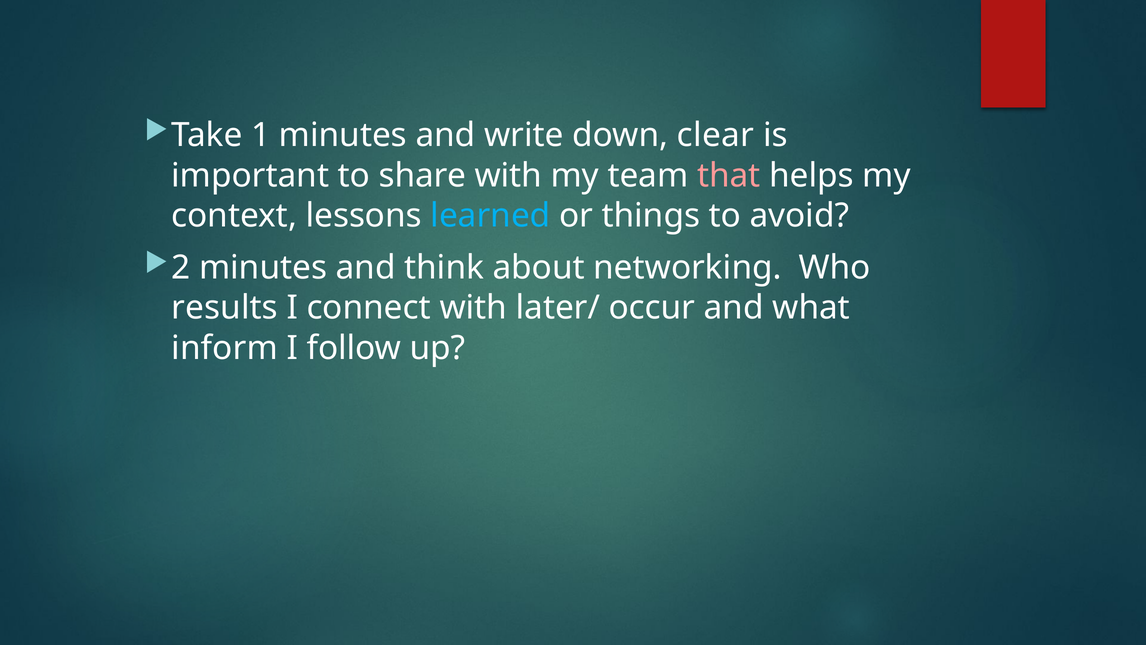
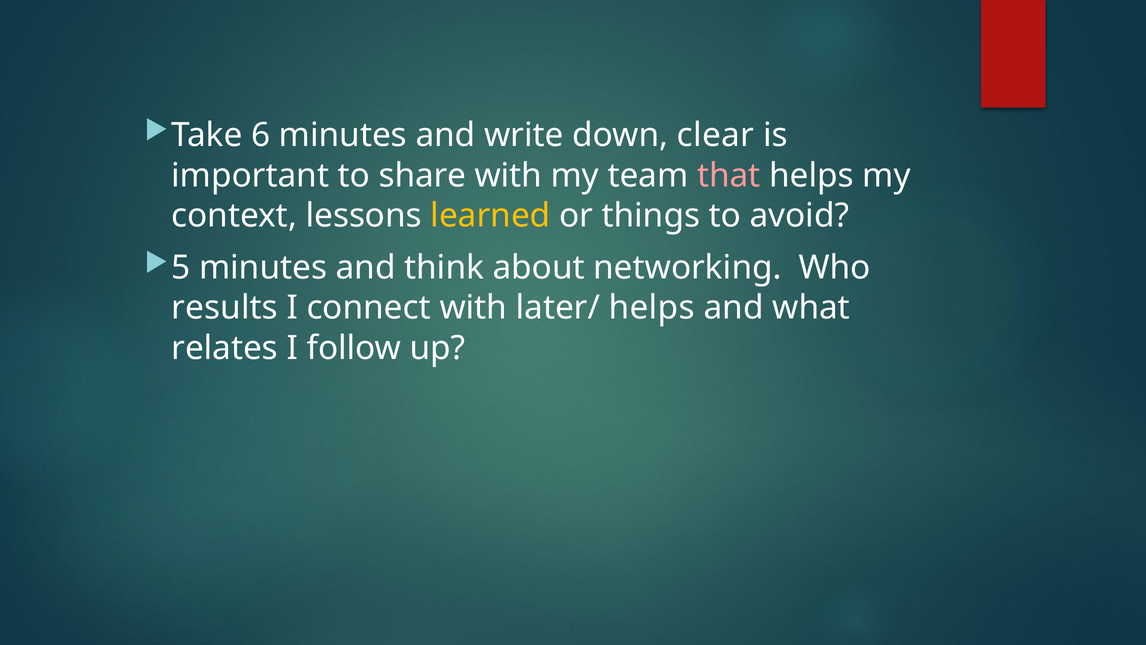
1: 1 -> 6
learned colour: light blue -> yellow
2: 2 -> 5
later/ occur: occur -> helps
inform: inform -> relates
